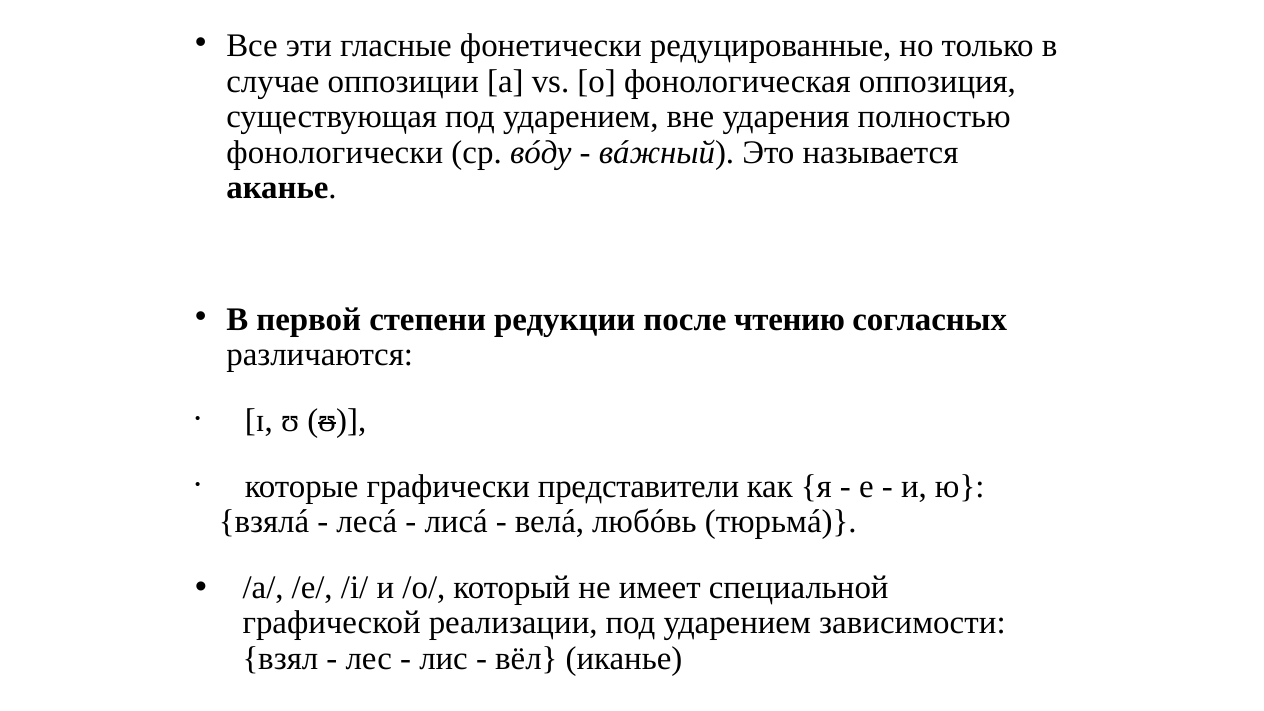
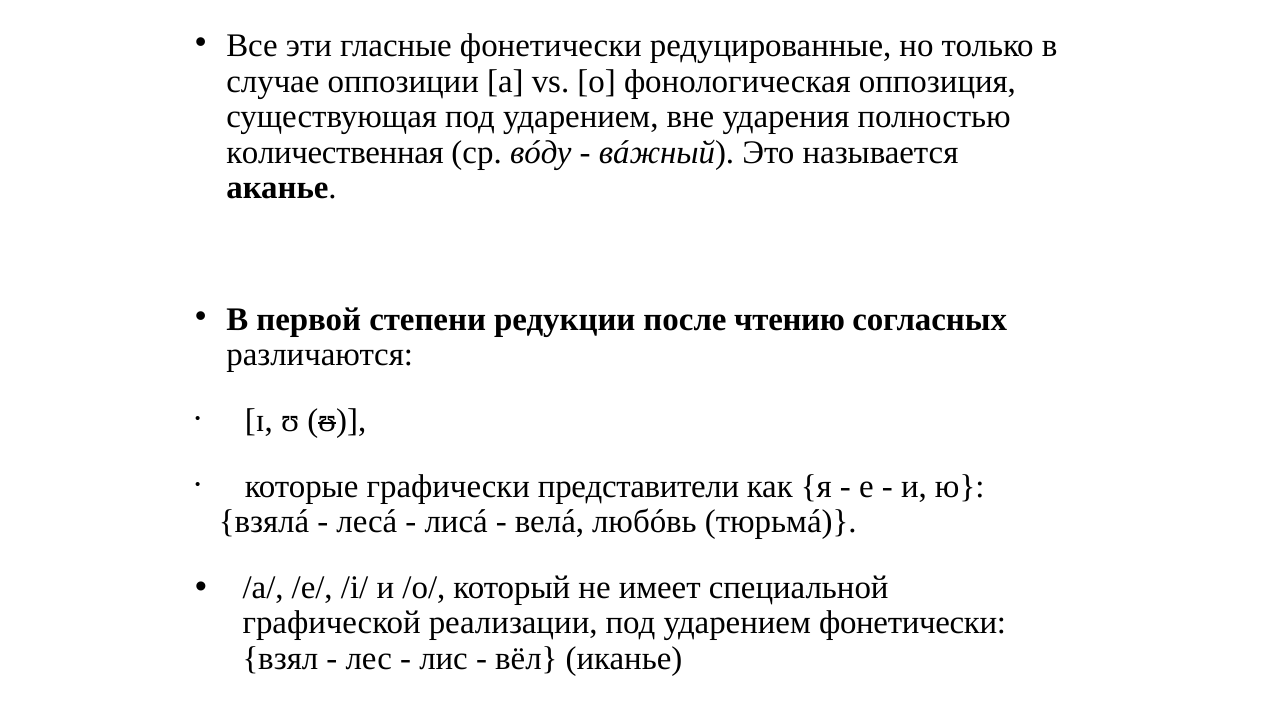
фонологически: фонологически -> количественная
ударением зависимости: зависимости -> фонетически
